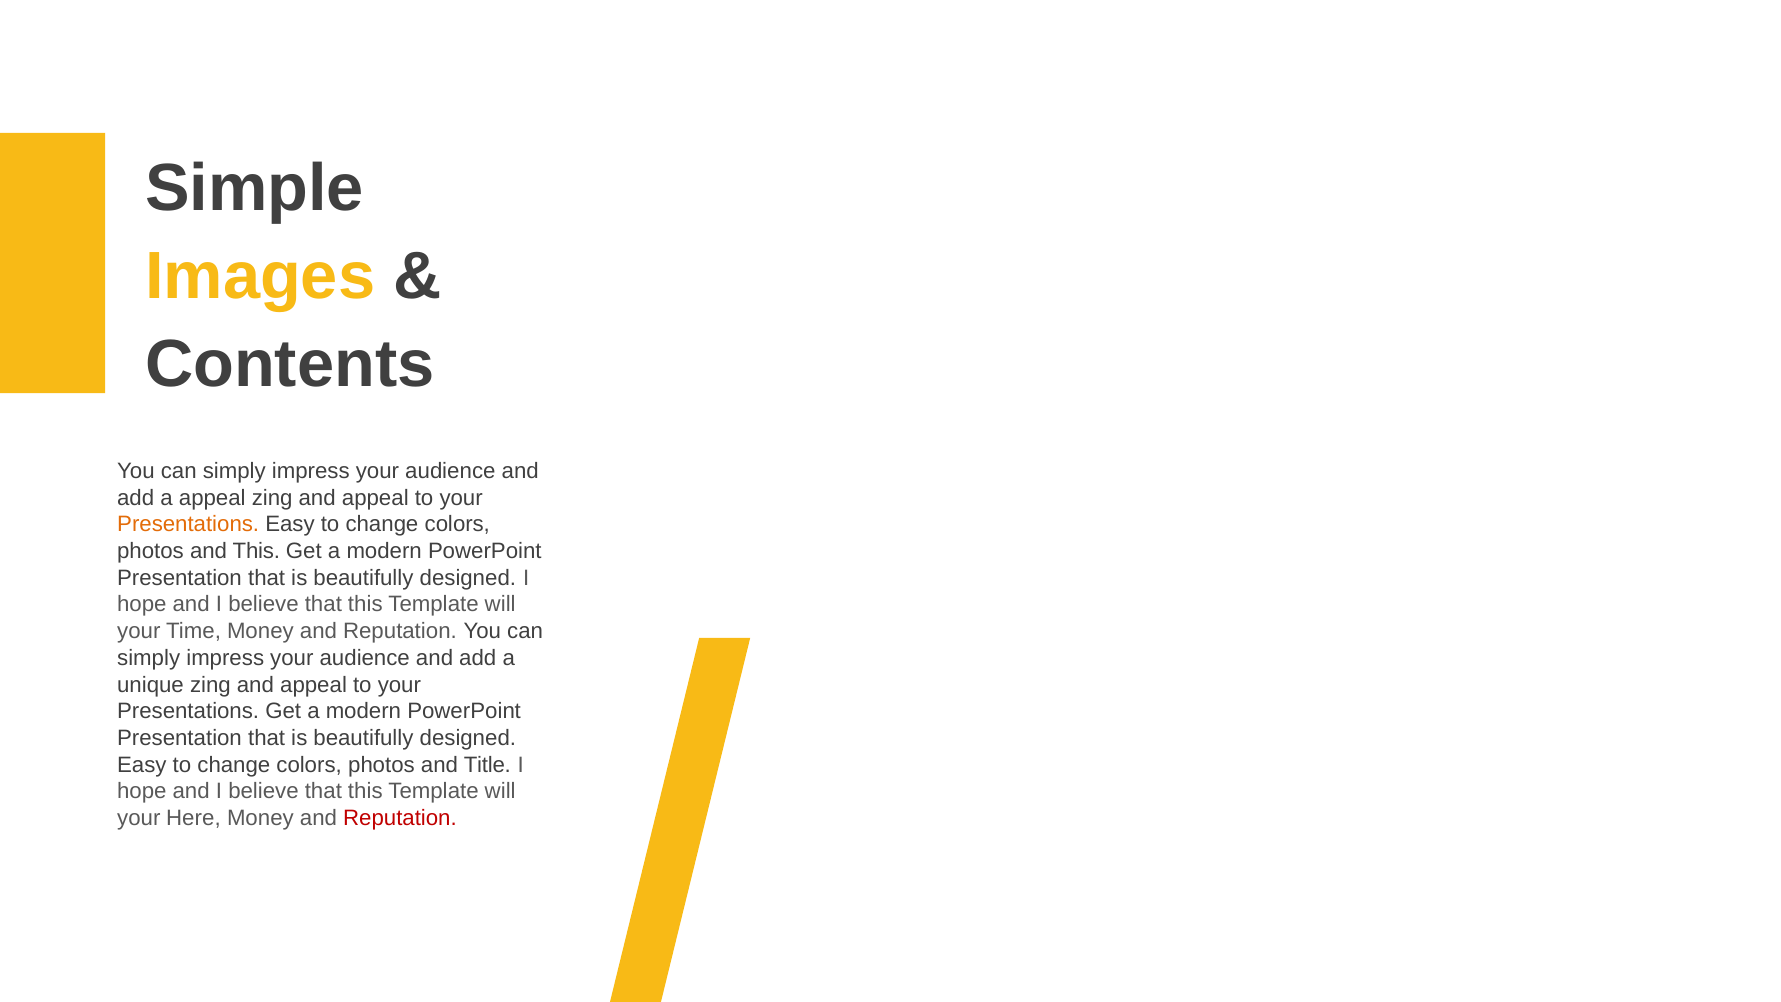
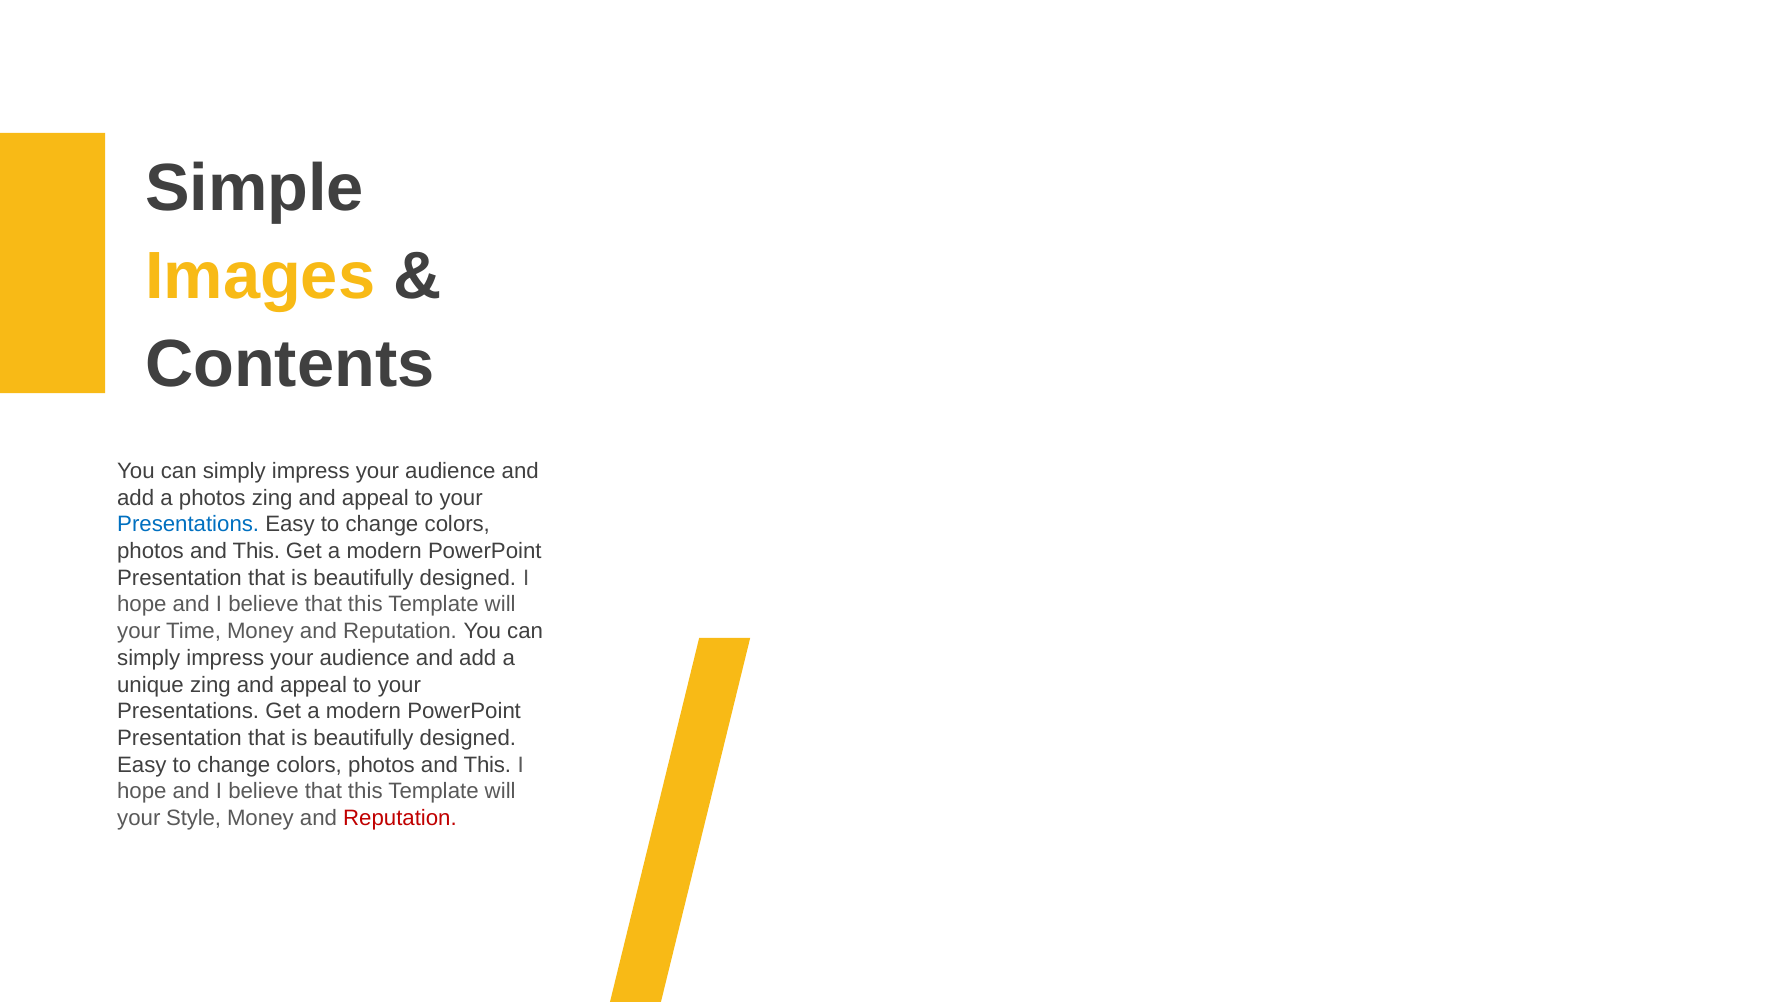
a appeal: appeal -> photos
Presentations at (188, 524) colour: orange -> blue
Title at (487, 765): Title -> This
Here: Here -> Style
